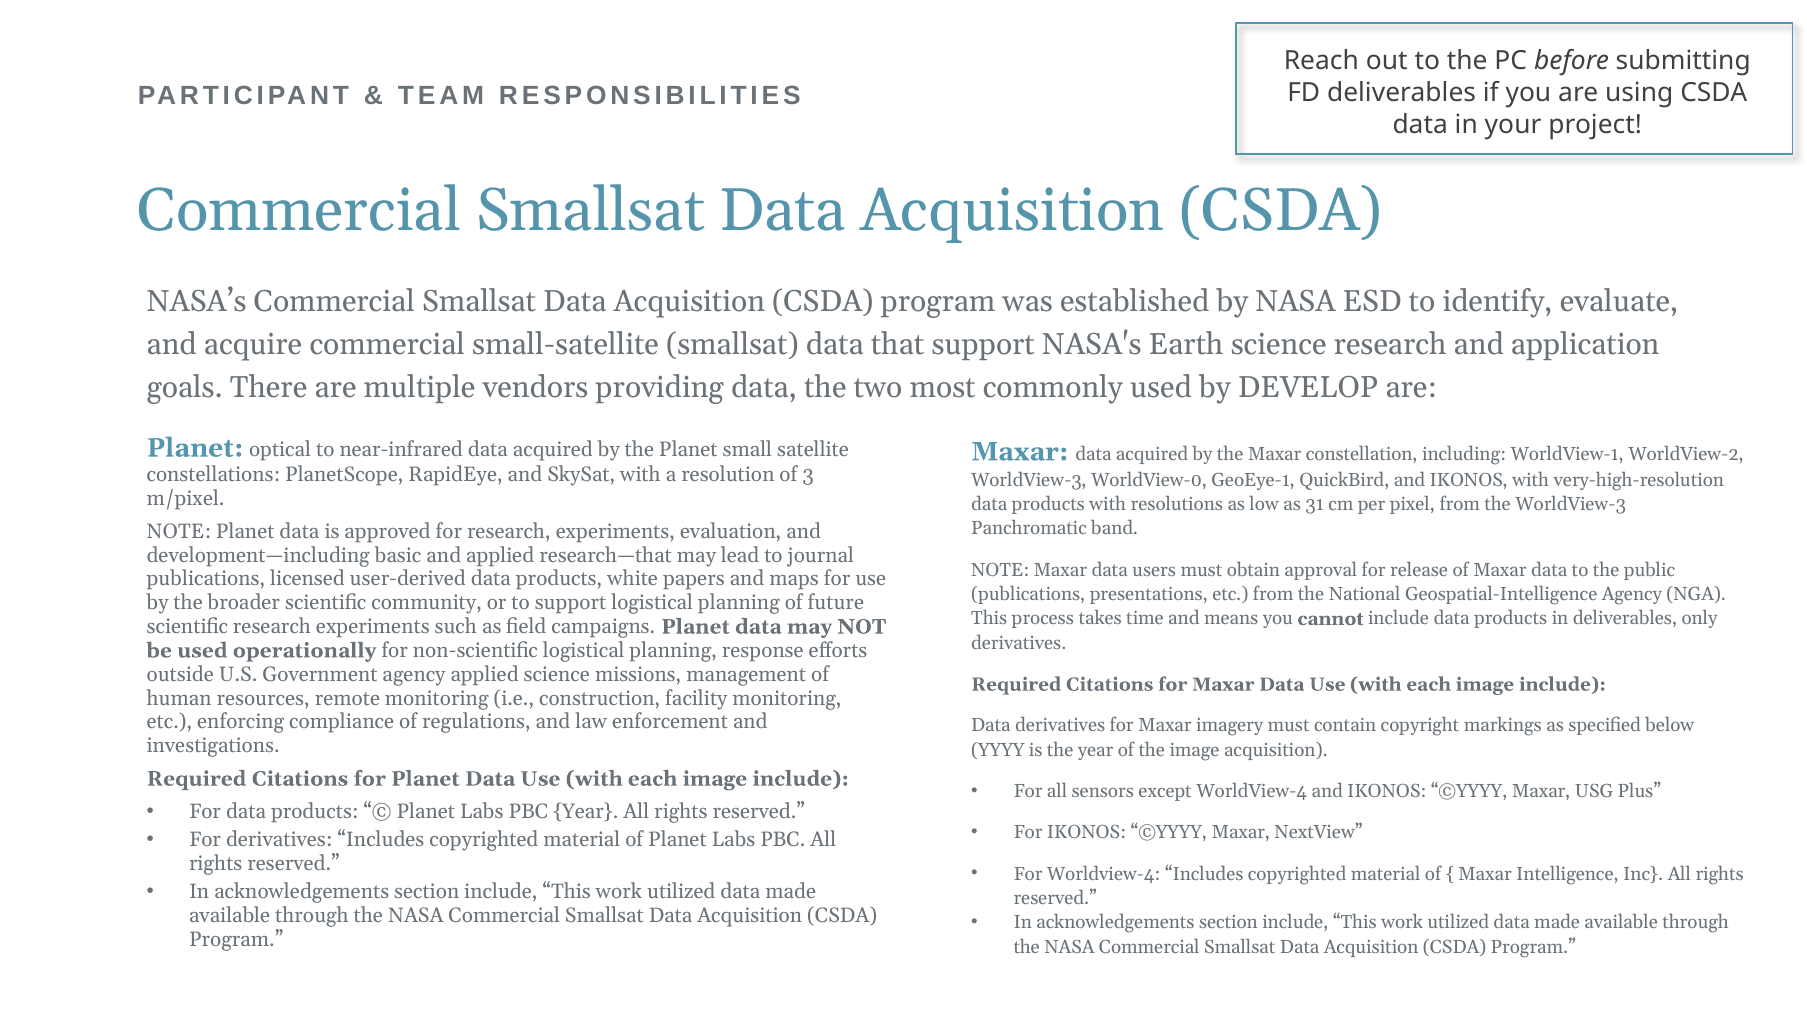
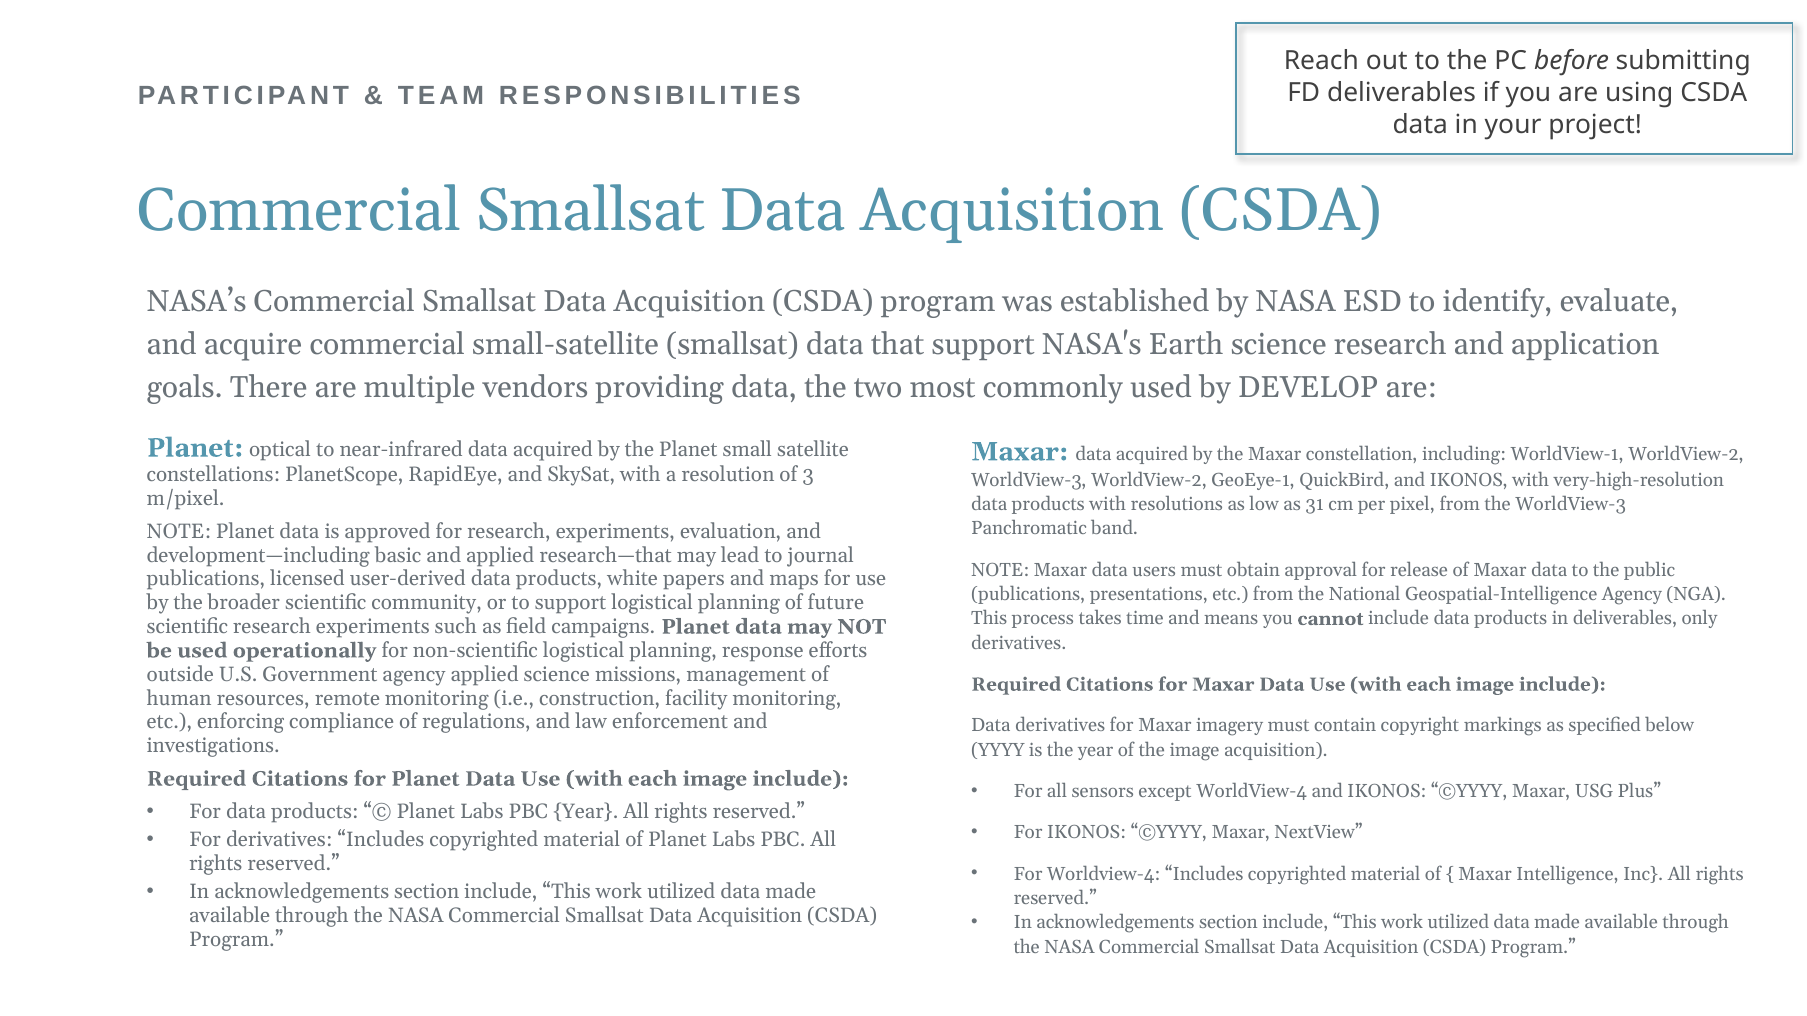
WorldView-3 WorldView-0: WorldView-0 -> WorldView-2
